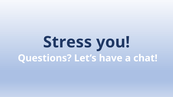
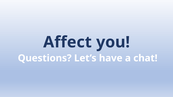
Stress: Stress -> Affect
